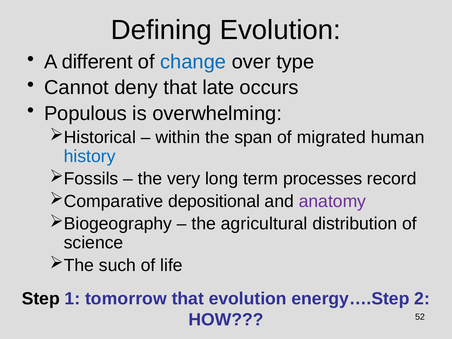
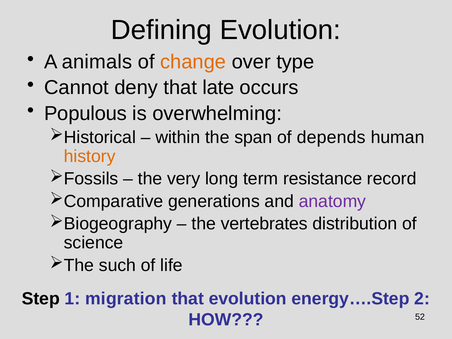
different: different -> animals
change colour: blue -> orange
migrated: migrated -> depends
history colour: blue -> orange
processes: processes -> resistance
depositional: depositional -> generations
agricultural: agricultural -> vertebrates
tomorrow: tomorrow -> migration
